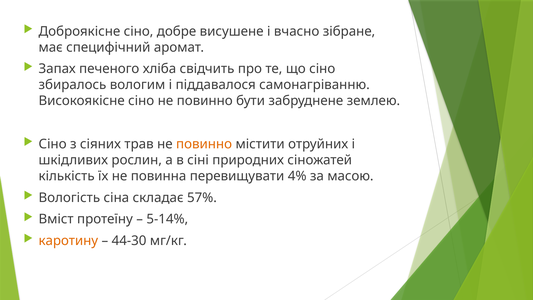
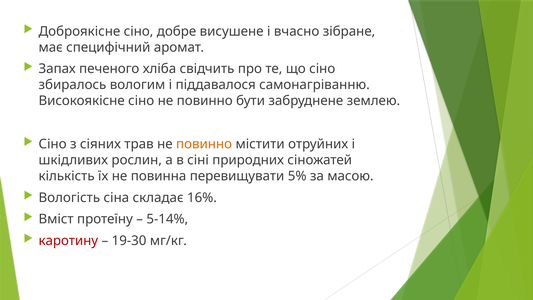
4%: 4% -> 5%
57%: 57% -> 16%
каротину colour: orange -> red
44-30: 44-30 -> 19-30
